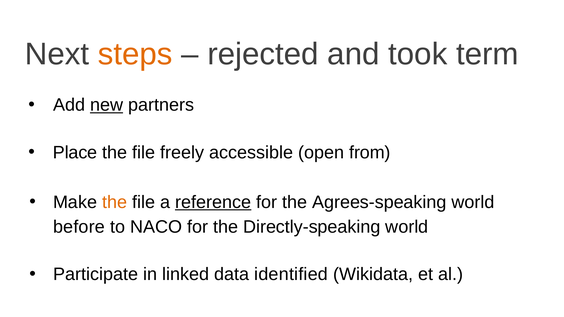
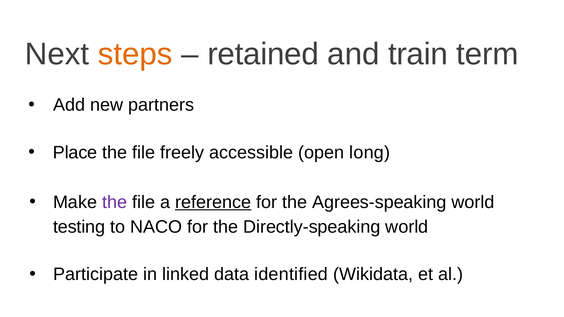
rejected: rejected -> retained
took: took -> train
new underline: present -> none
from: from -> long
the at (115, 202) colour: orange -> purple
before: before -> testing
